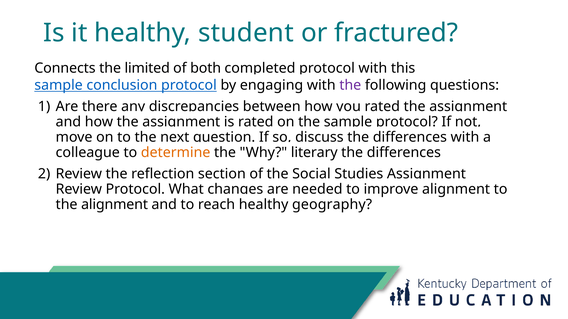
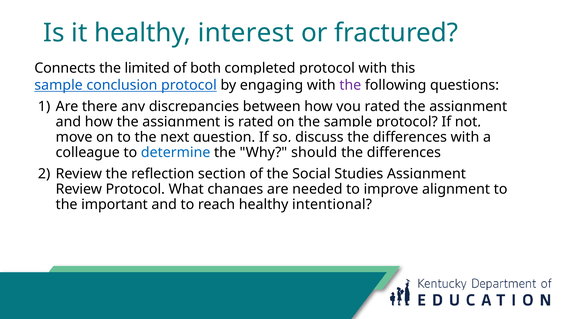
student: student -> interest
determine colour: orange -> blue
literary: literary -> should
the alignment: alignment -> important
geography: geography -> intentional
